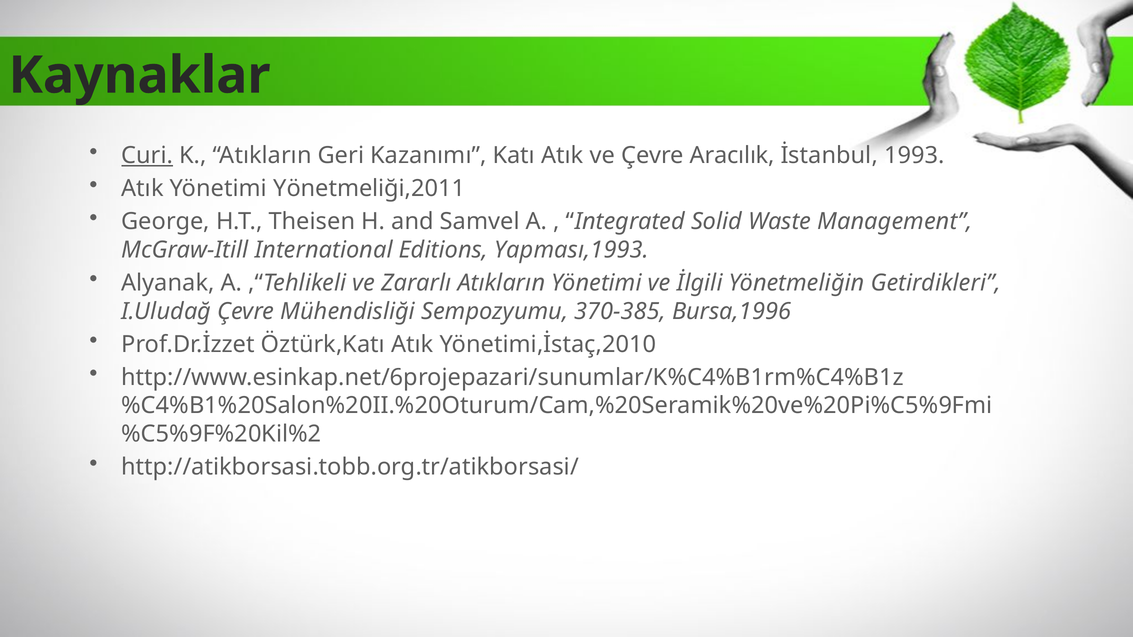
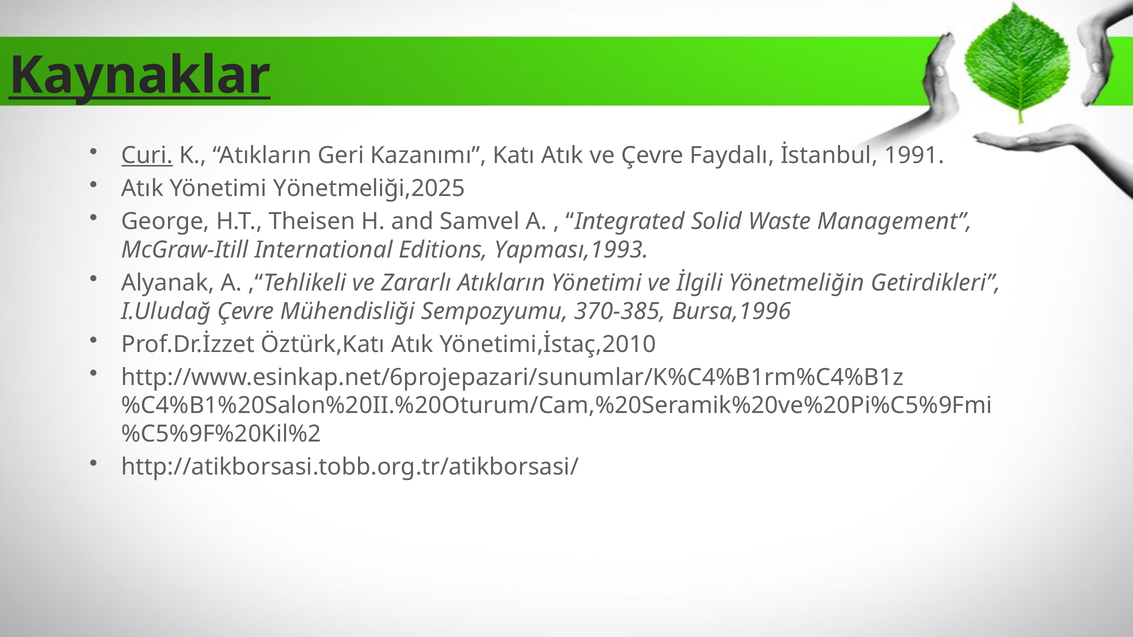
Kaynaklar underline: none -> present
Aracılık: Aracılık -> Faydalı
1993: 1993 -> 1991
Yönetmeliği,2011: Yönetmeliği,2011 -> Yönetmeliği,2025
